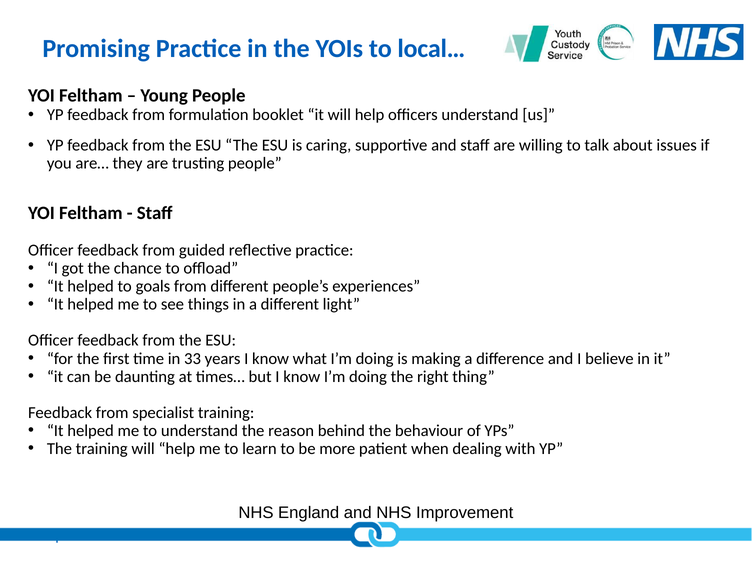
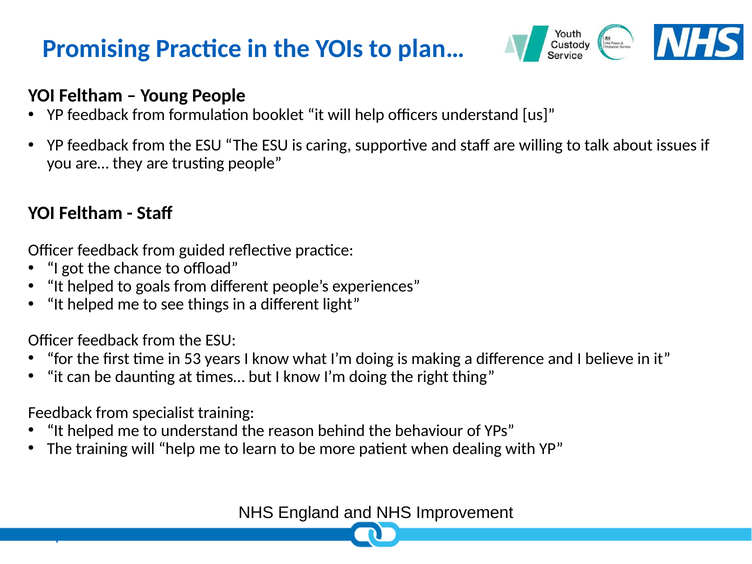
local…: local… -> plan…
33: 33 -> 53
